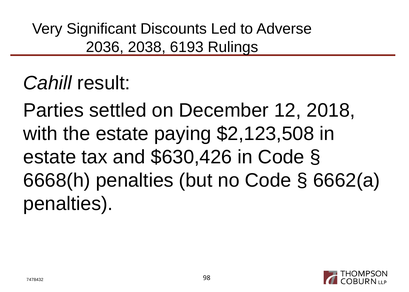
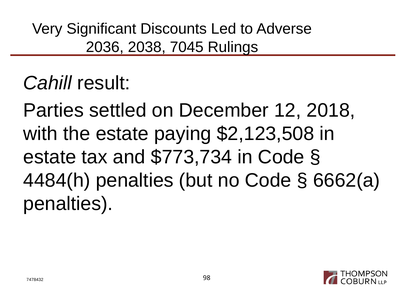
6193: 6193 -> 7045
$630,426: $630,426 -> $773,734
6668(h: 6668(h -> 4484(h
